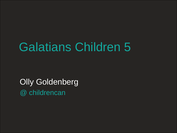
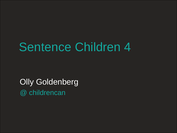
Galatians: Galatians -> Sentence
5: 5 -> 4
